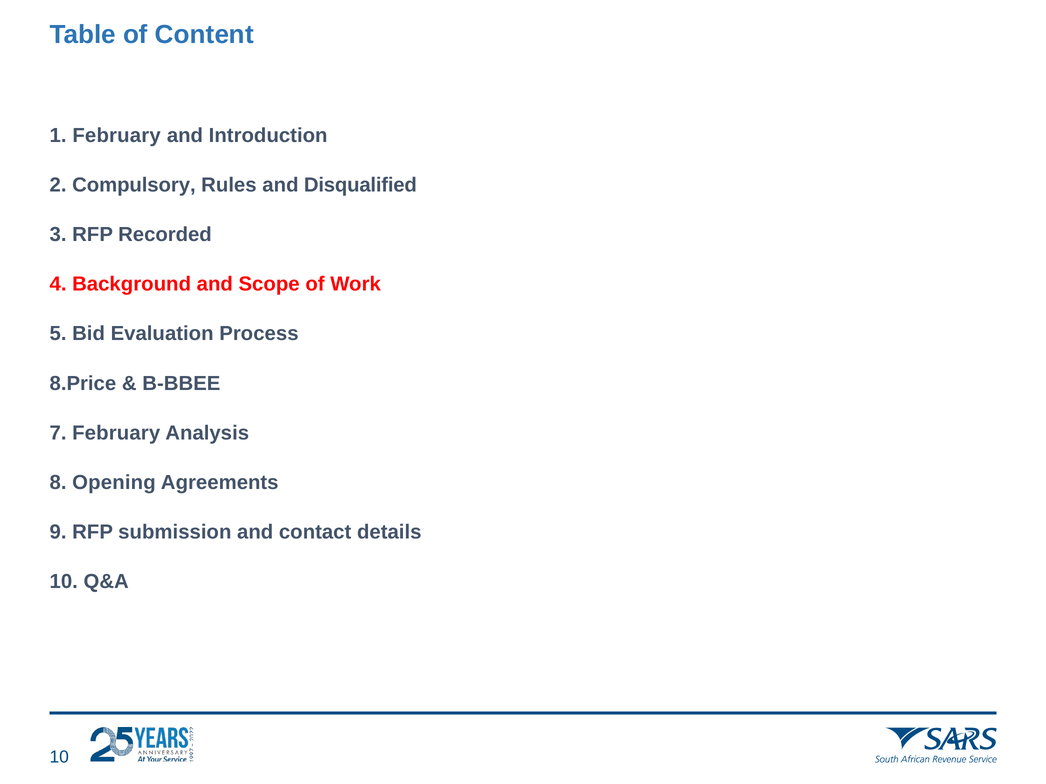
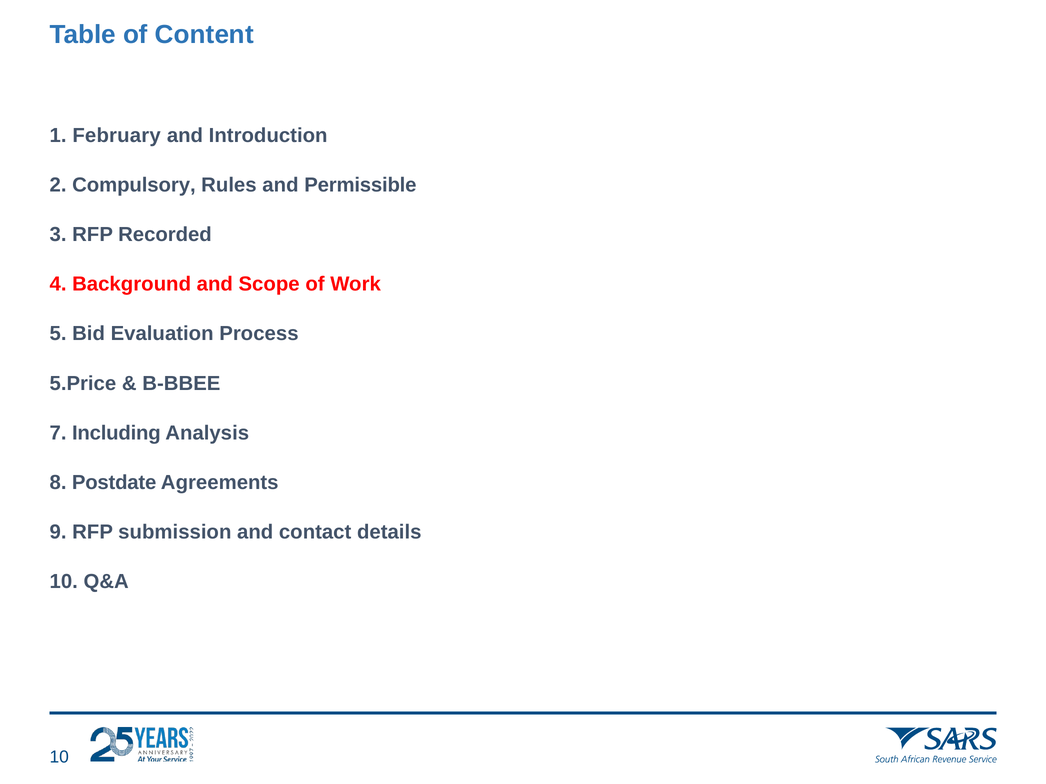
Disqualified: Disqualified -> Permissible
8.Price: 8.Price -> 5.Price
7 February: February -> Including
Opening: Opening -> Postdate
